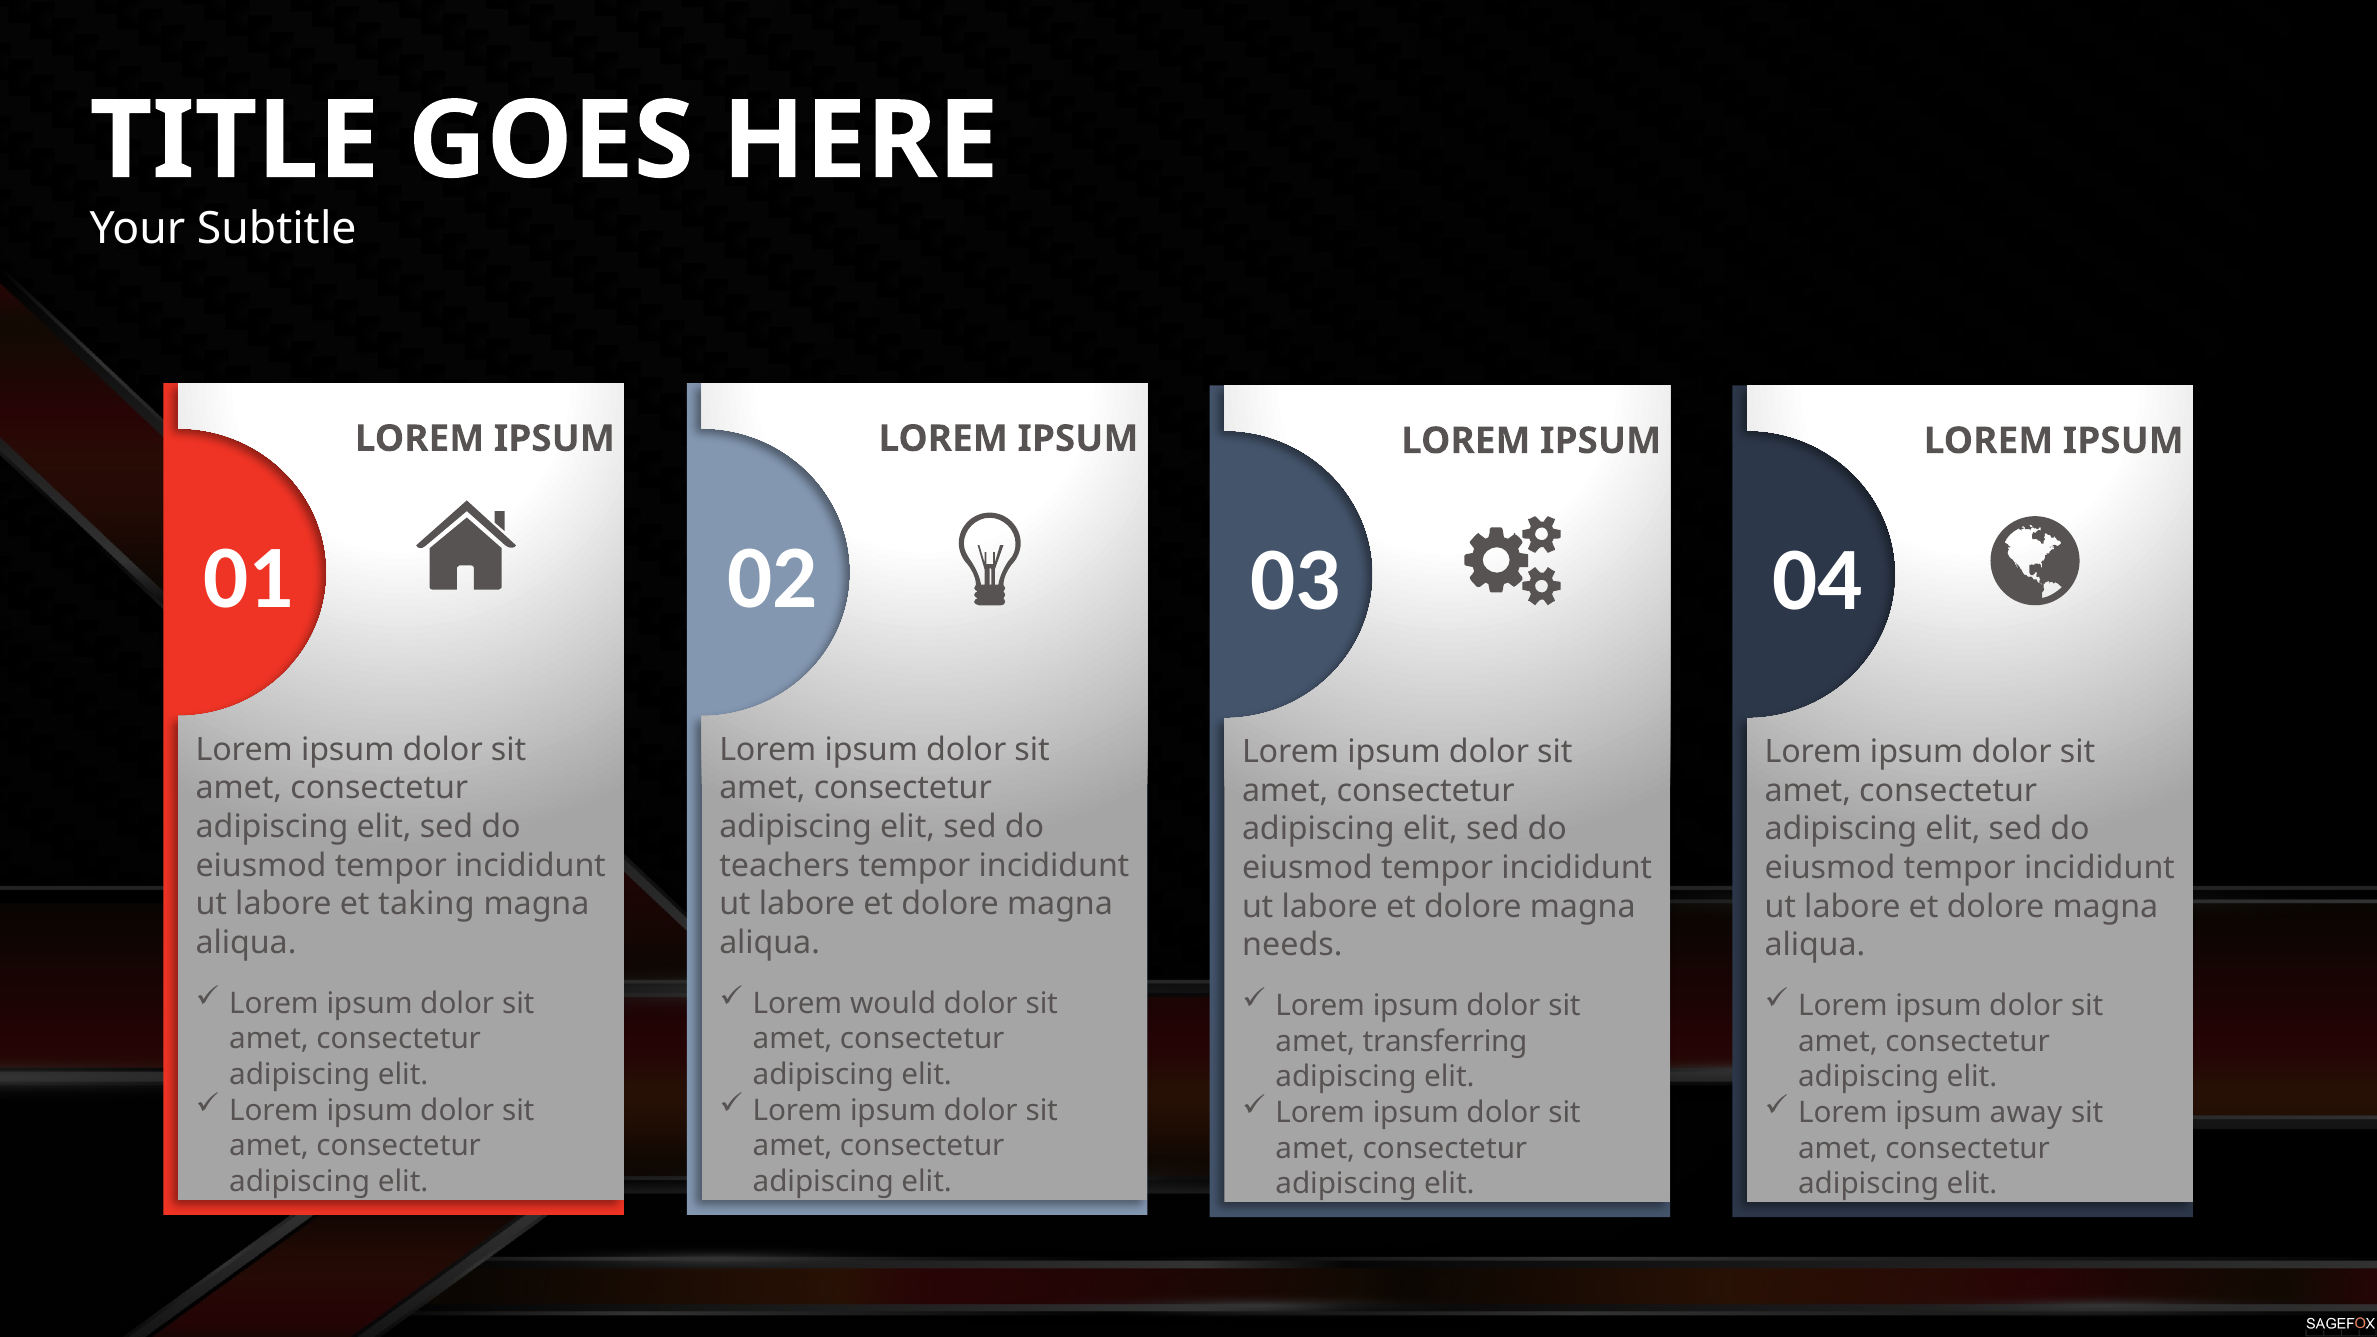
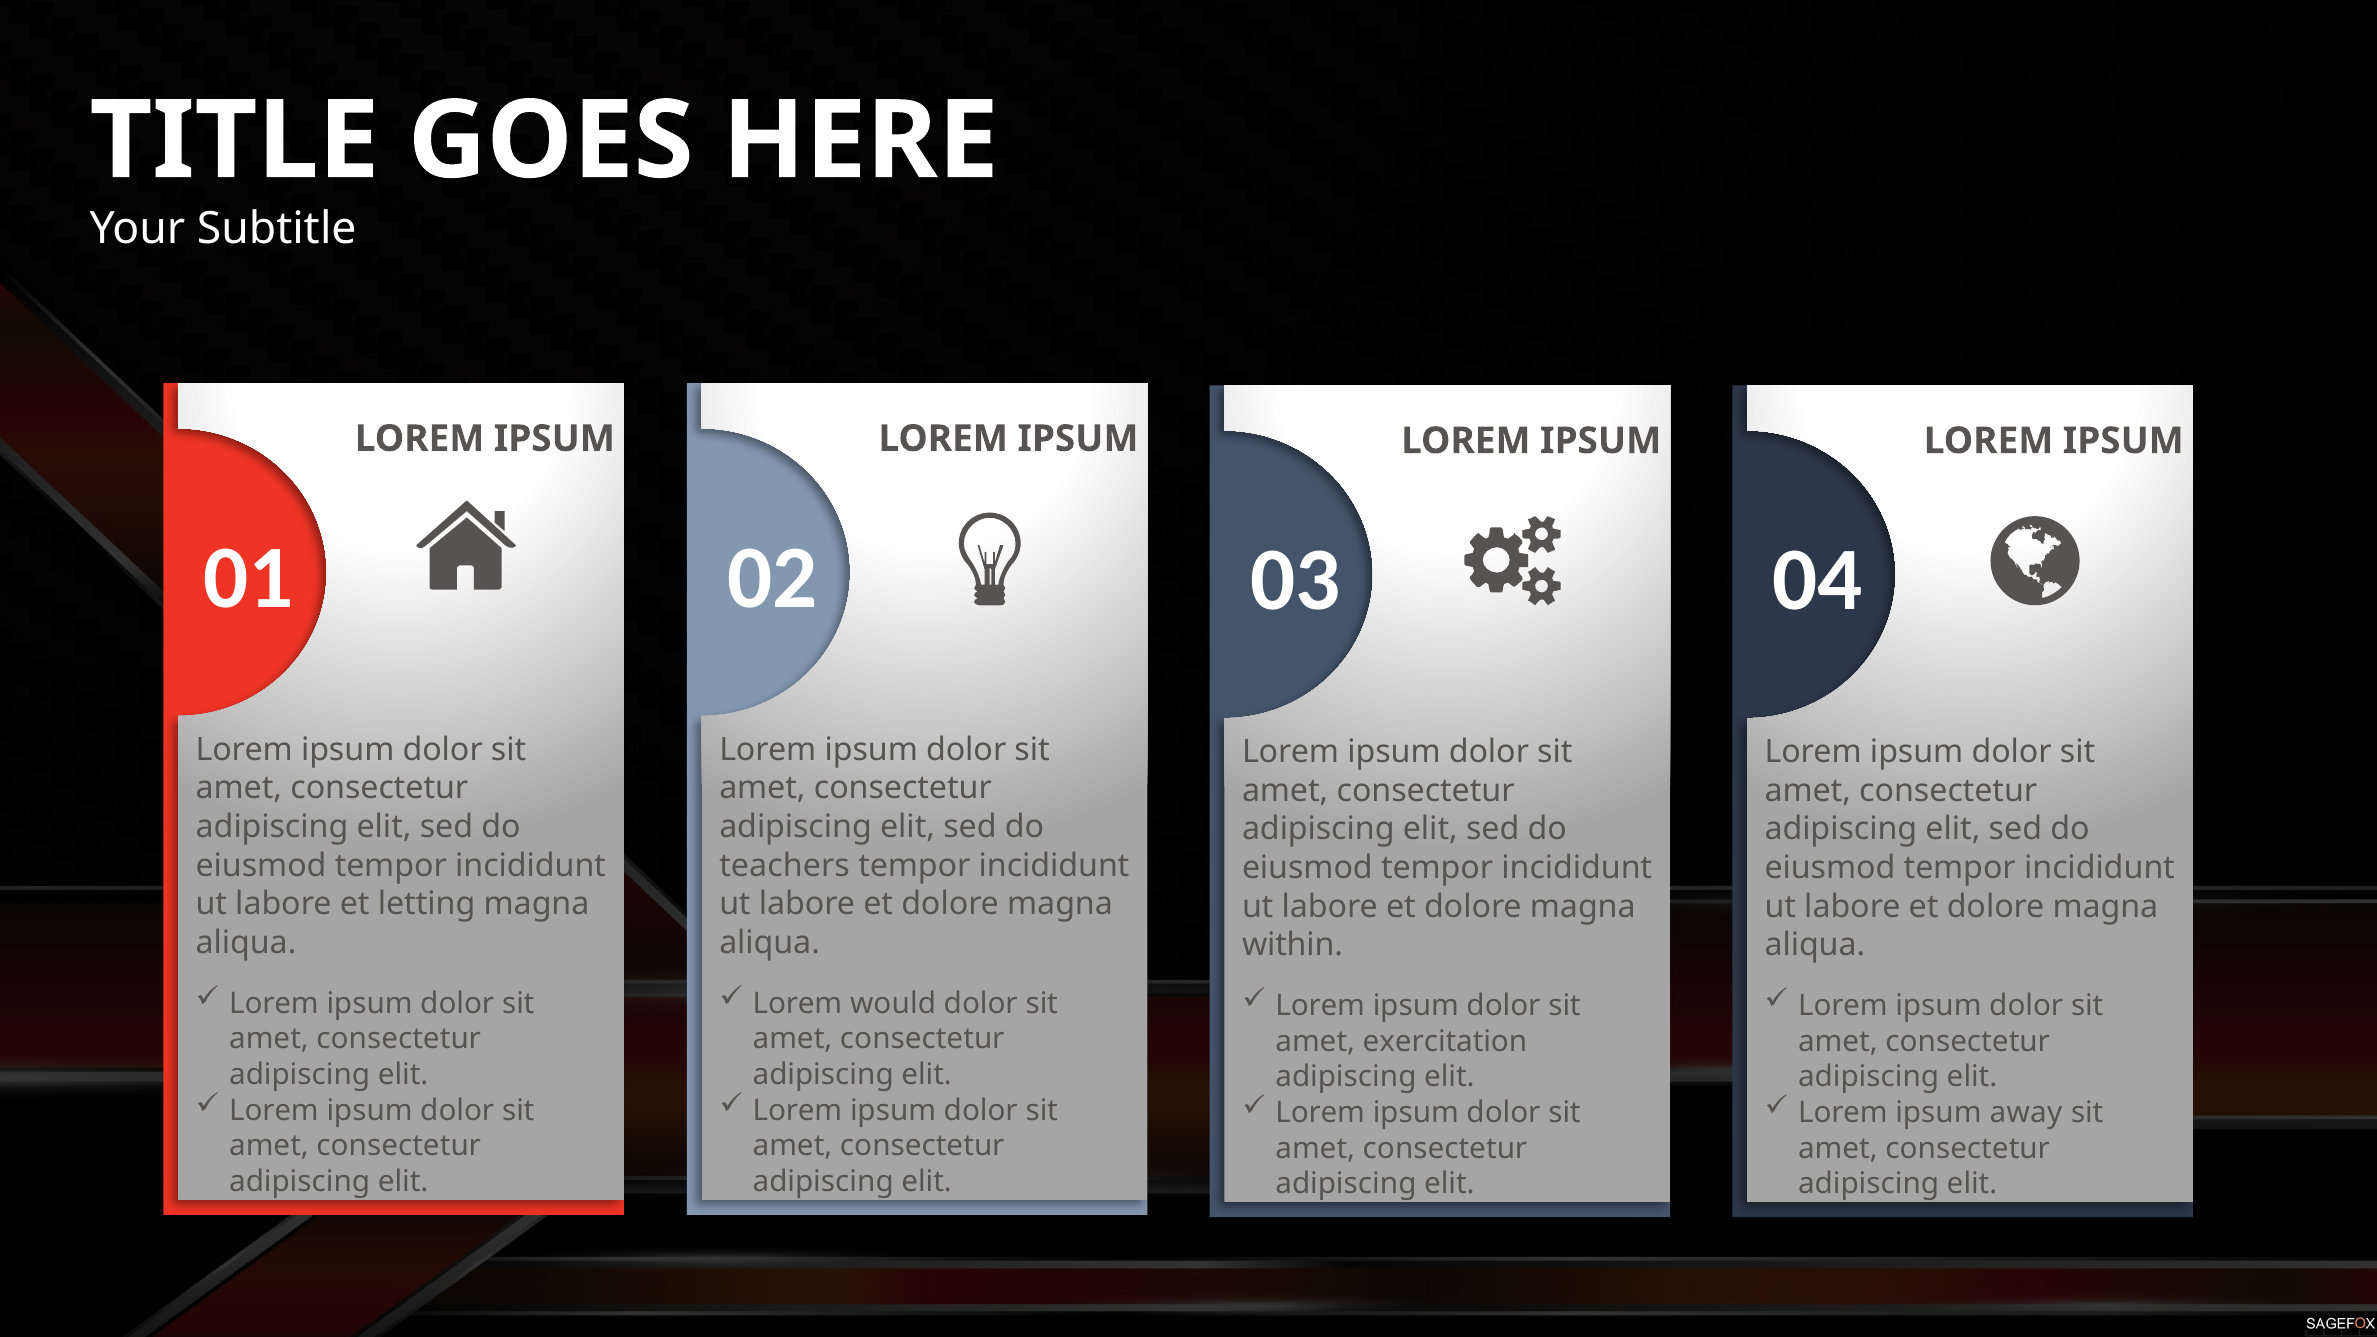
taking: taking -> letting
needs: needs -> within
transferring: transferring -> exercitation
